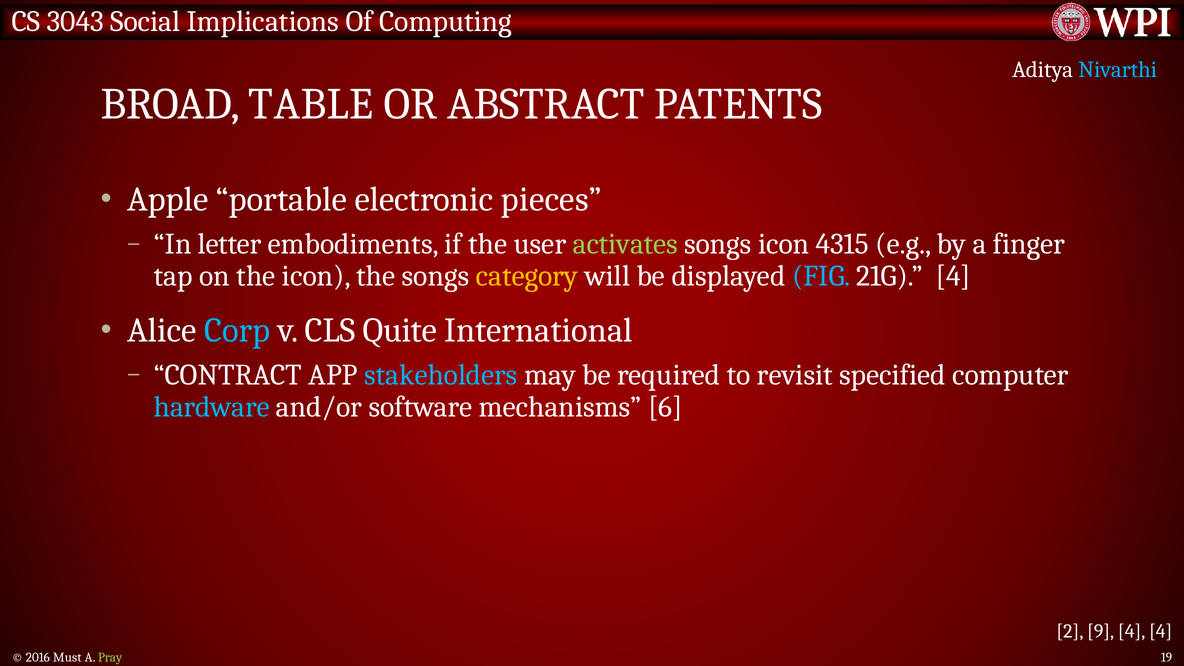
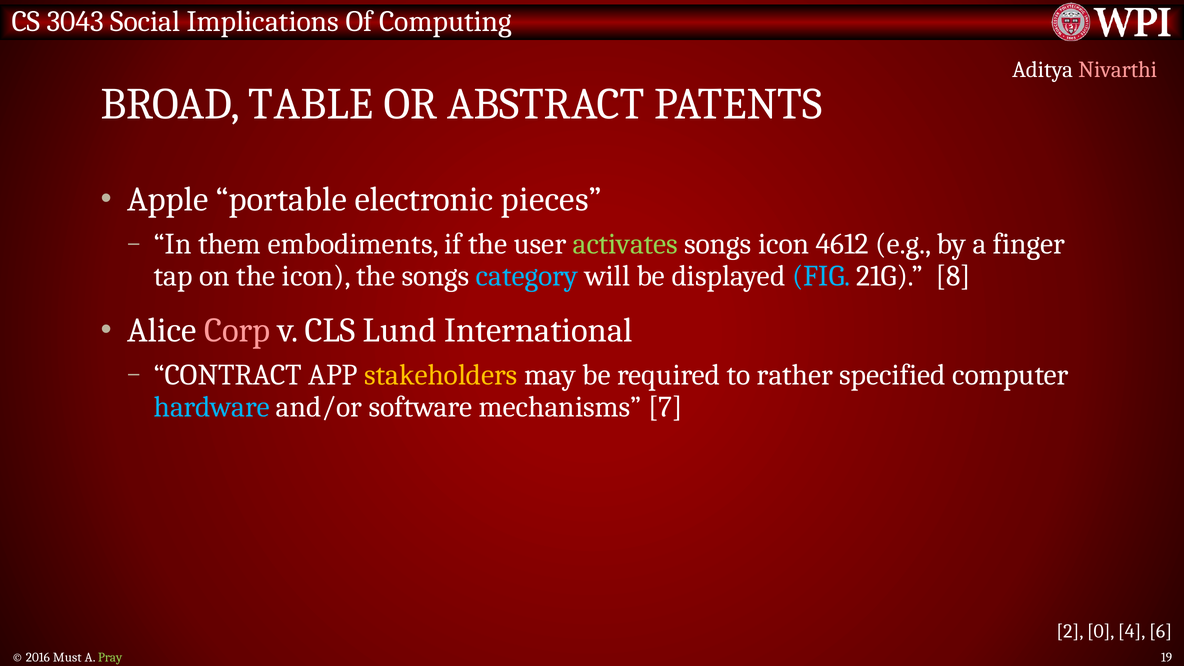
Nivarthi colour: light blue -> pink
letter: letter -> them
4315: 4315 -> 4612
category colour: yellow -> light blue
21G 4: 4 -> 8
Corp colour: light blue -> pink
Quite: Quite -> Lund
stakeholders colour: light blue -> yellow
revisit: revisit -> rather
6: 6 -> 7
9: 9 -> 0
4 4: 4 -> 6
